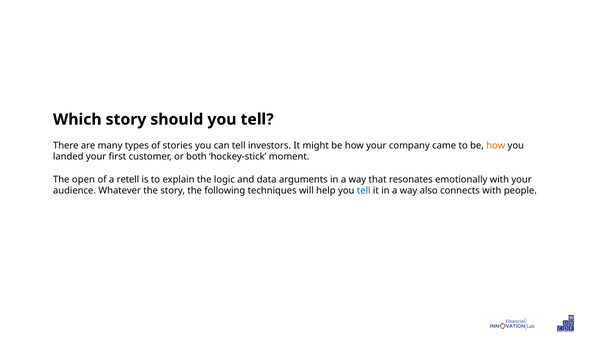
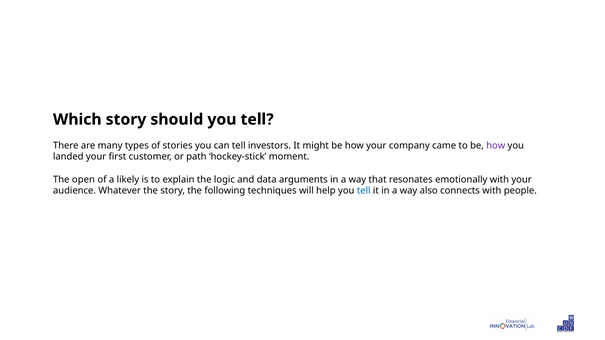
how at (496, 146) colour: orange -> purple
both: both -> path
retell: retell -> likely
